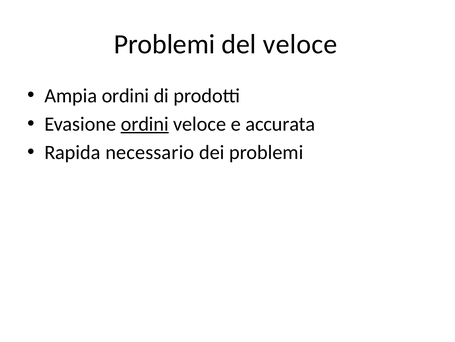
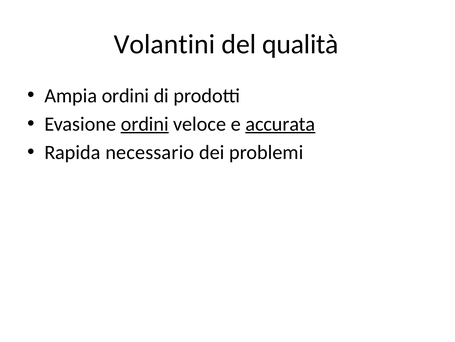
Problemi at (164, 44): Problemi -> Volantini
del veloce: veloce -> qualità
accurata underline: none -> present
